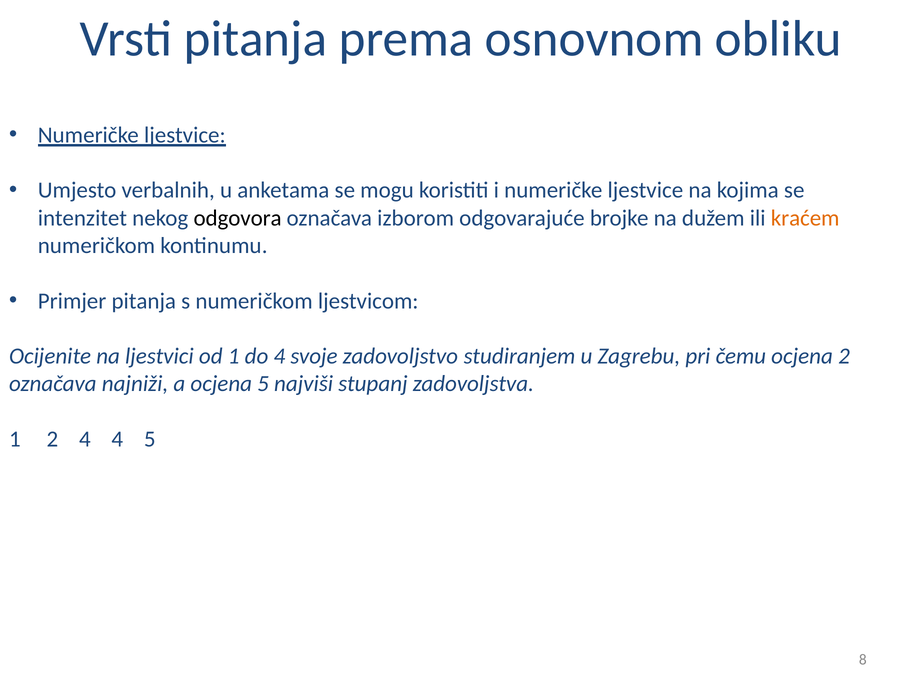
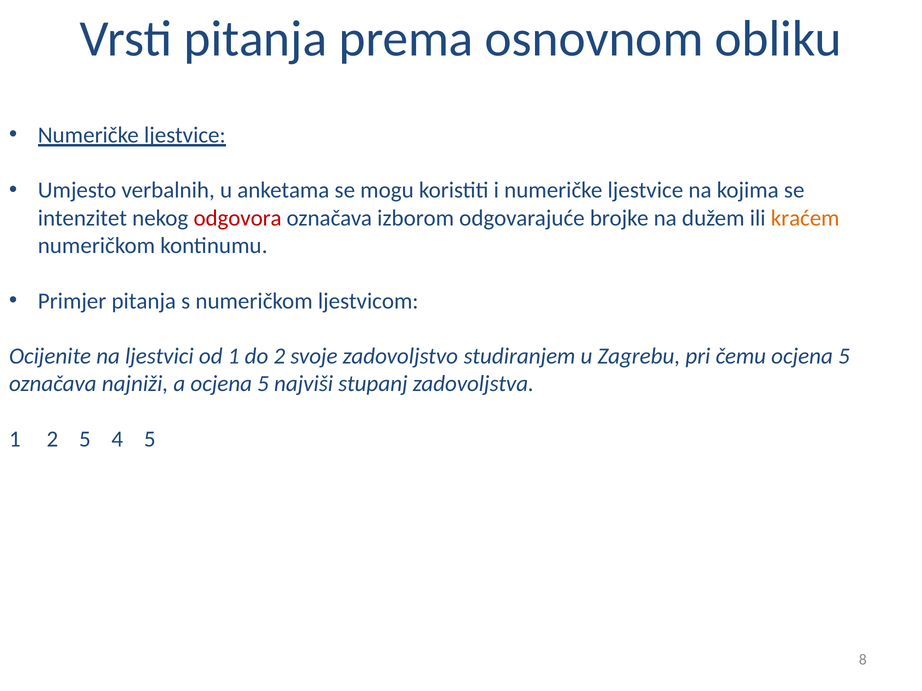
odgovora colour: black -> red
do 4: 4 -> 2
čemu ocjena 2: 2 -> 5
2 4: 4 -> 5
